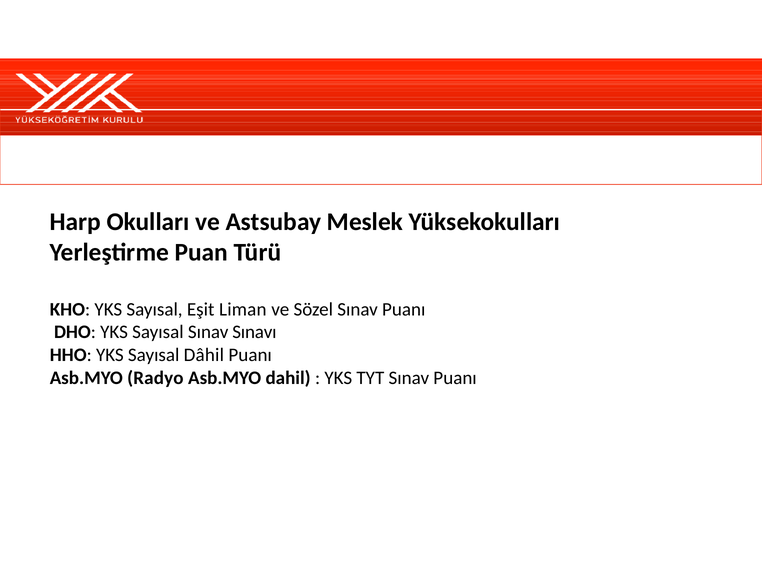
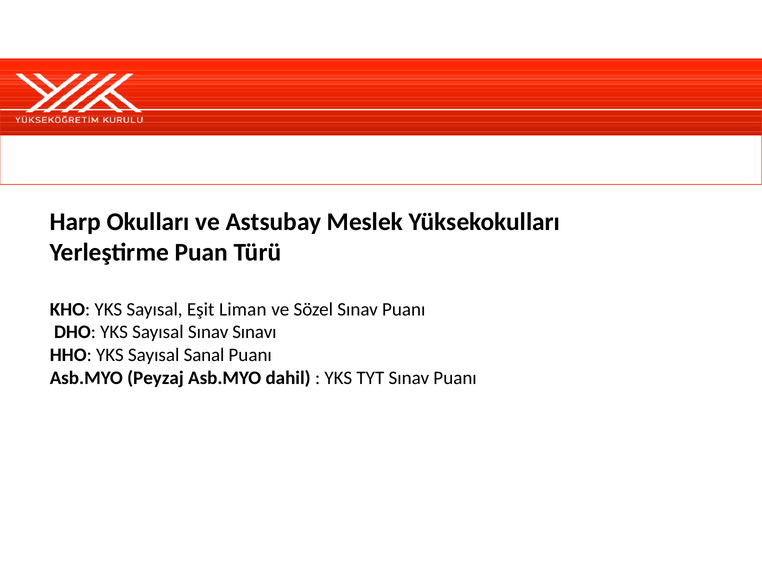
Dâhil: Dâhil -> Sanal
Radyo: Radyo -> Peyzaj
